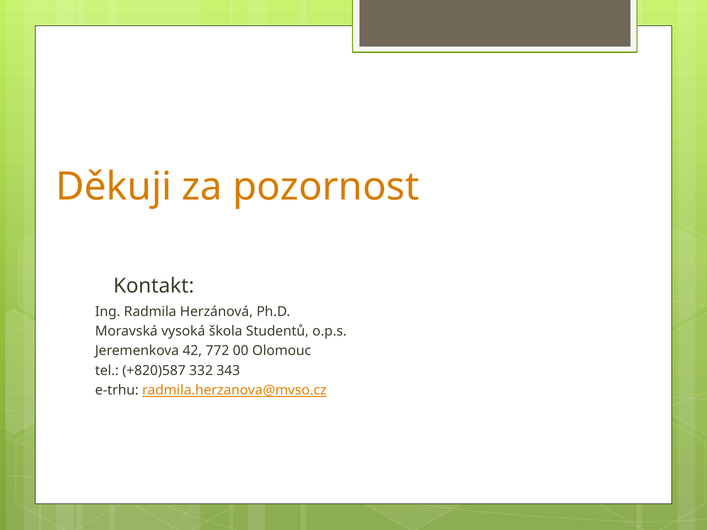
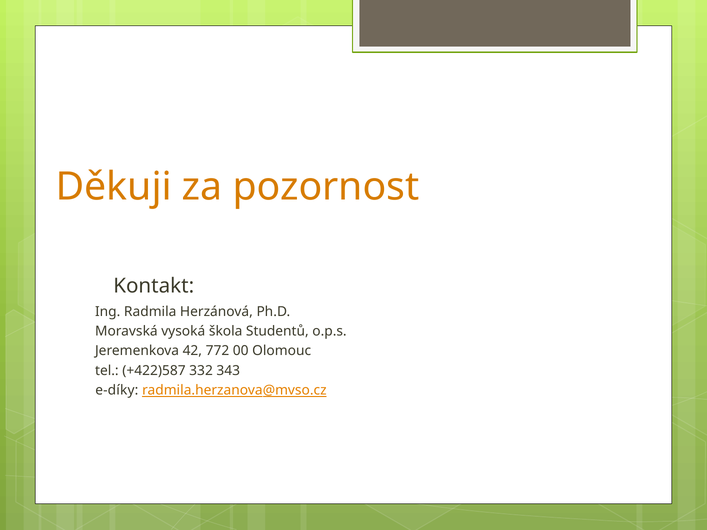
+820)587: +820)587 -> +422)587
e-trhu: e-trhu -> e-díky
